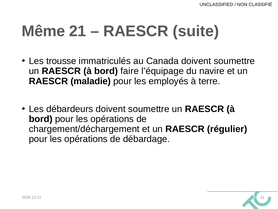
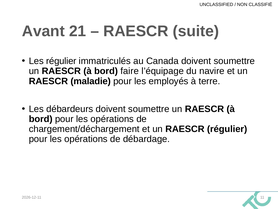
Même: Même -> Avant
Les trousse: trousse -> régulier
